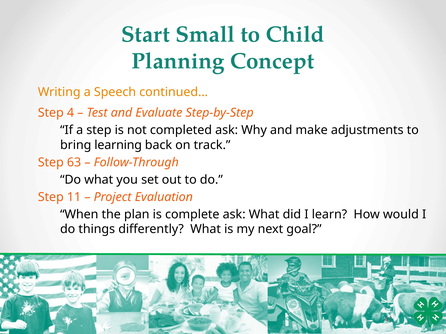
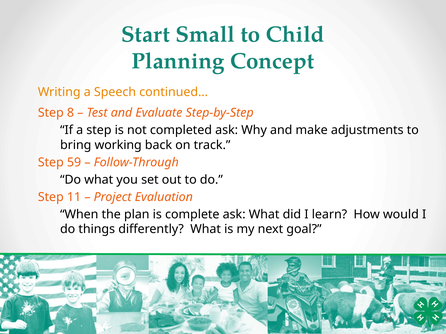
4: 4 -> 8
learning: learning -> working
63: 63 -> 59
